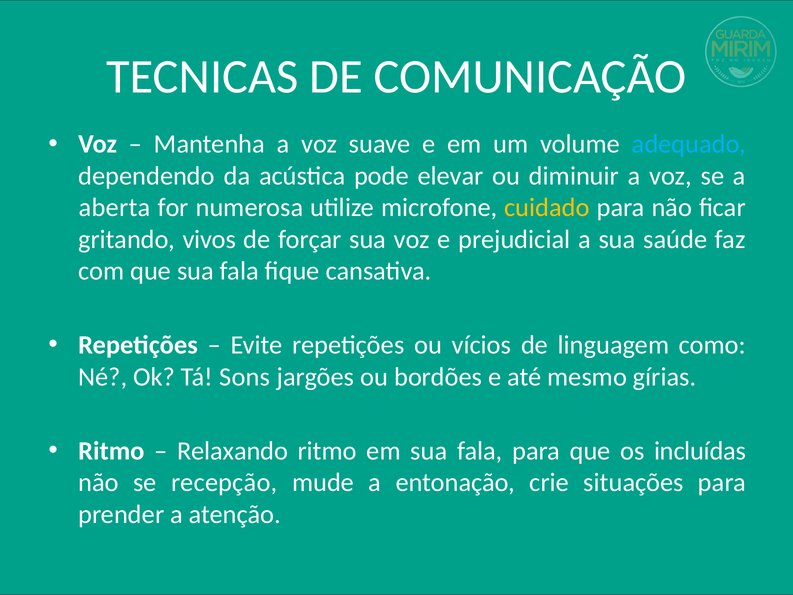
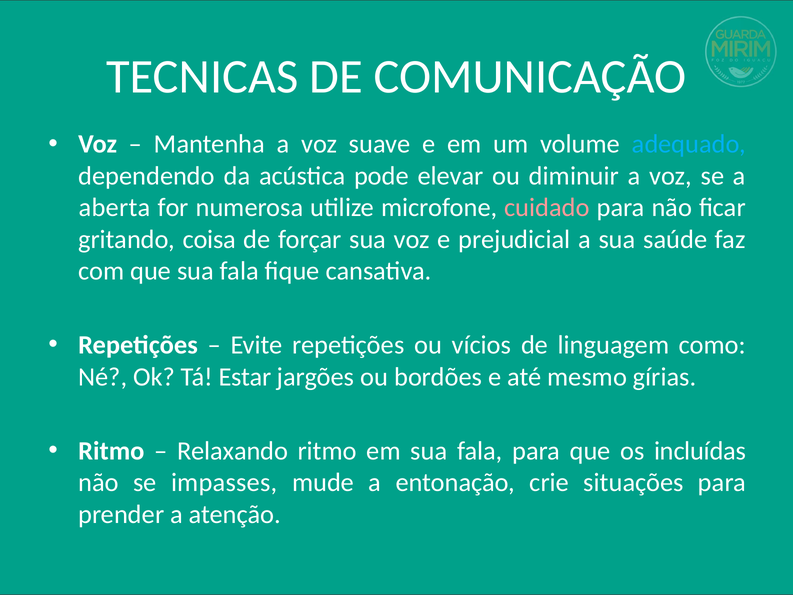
cuidado colour: yellow -> pink
vivos: vivos -> coisa
Sons: Sons -> Estar
recepção: recepção -> impasses
